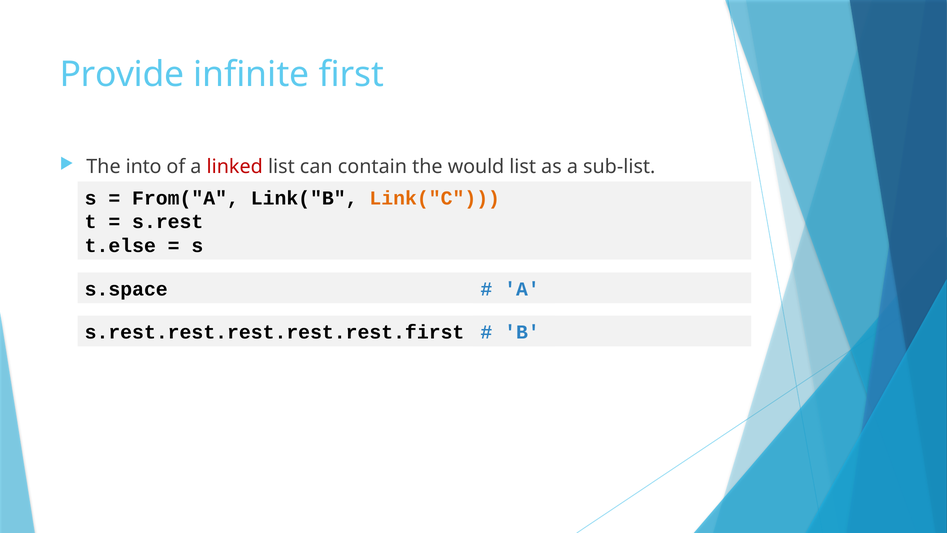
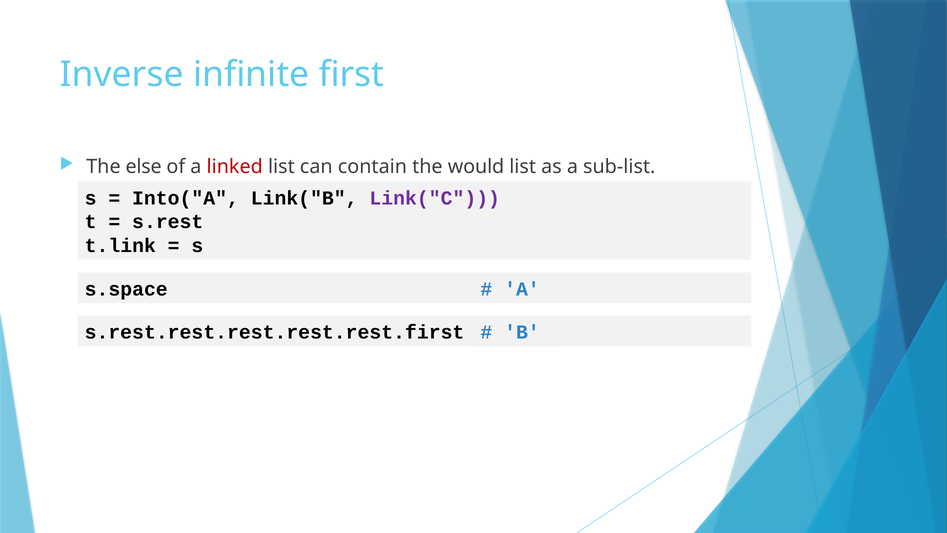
Provide: Provide -> Inverse
into: into -> else
From("A: From("A -> Into("A
Link("C colour: orange -> purple
t.else: t.else -> t.link
